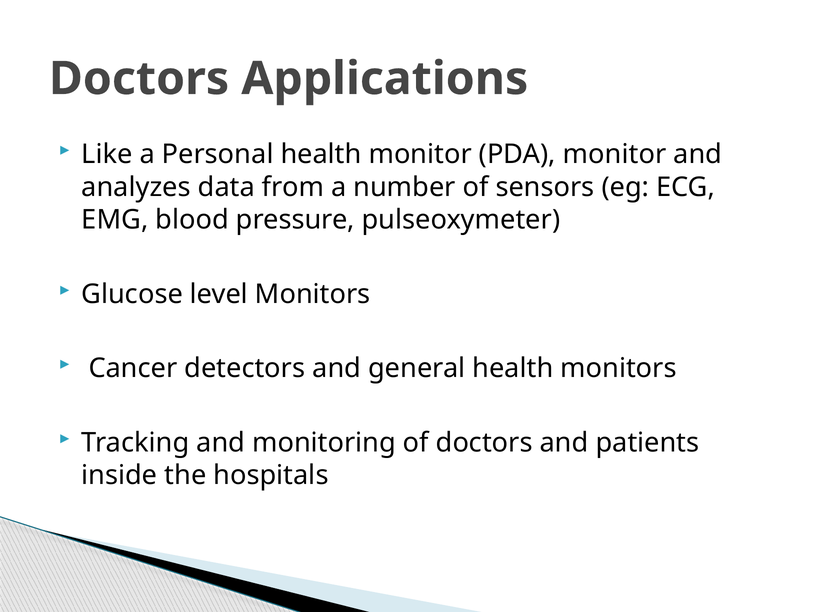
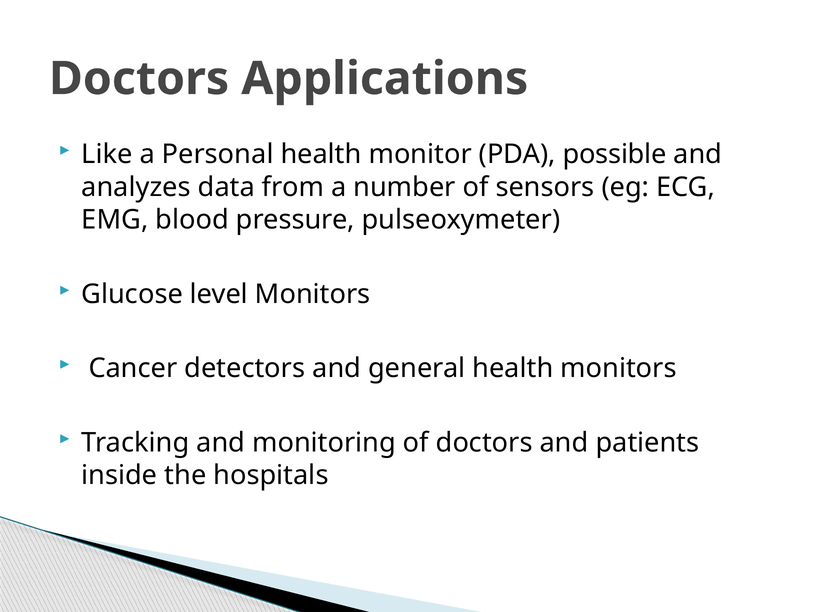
PDA monitor: monitor -> possible
